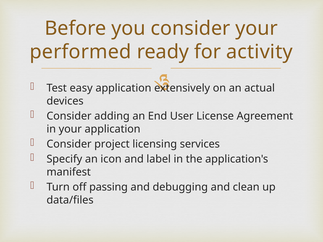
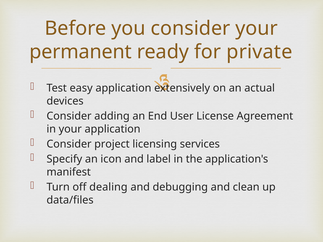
performed: performed -> permanent
activity: activity -> private
passing: passing -> dealing
